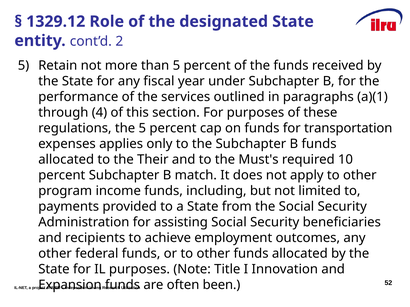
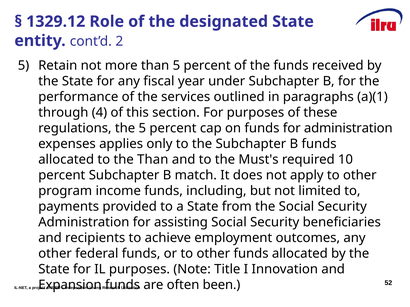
for transportation: transportation -> administration
the Their: Their -> Than
